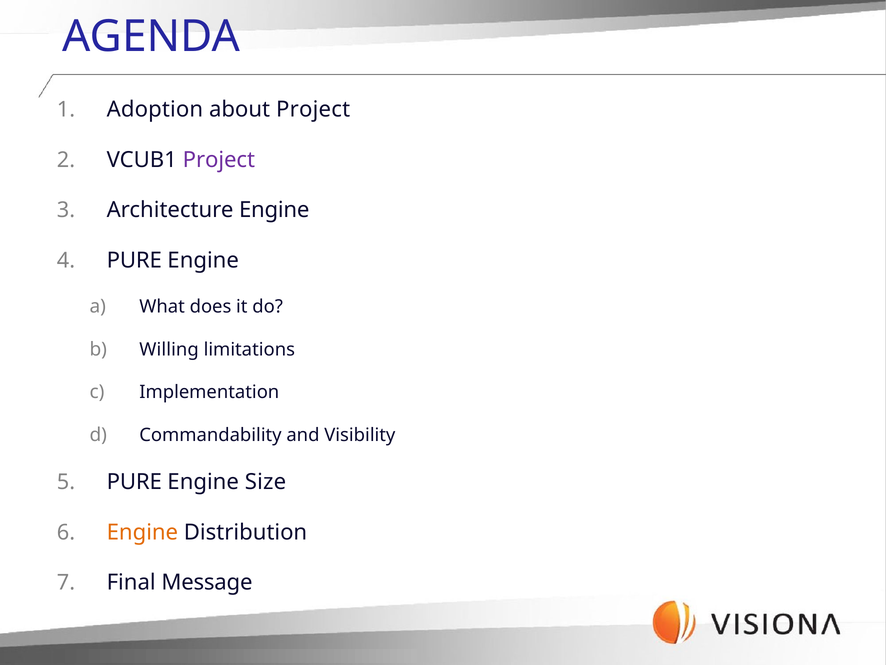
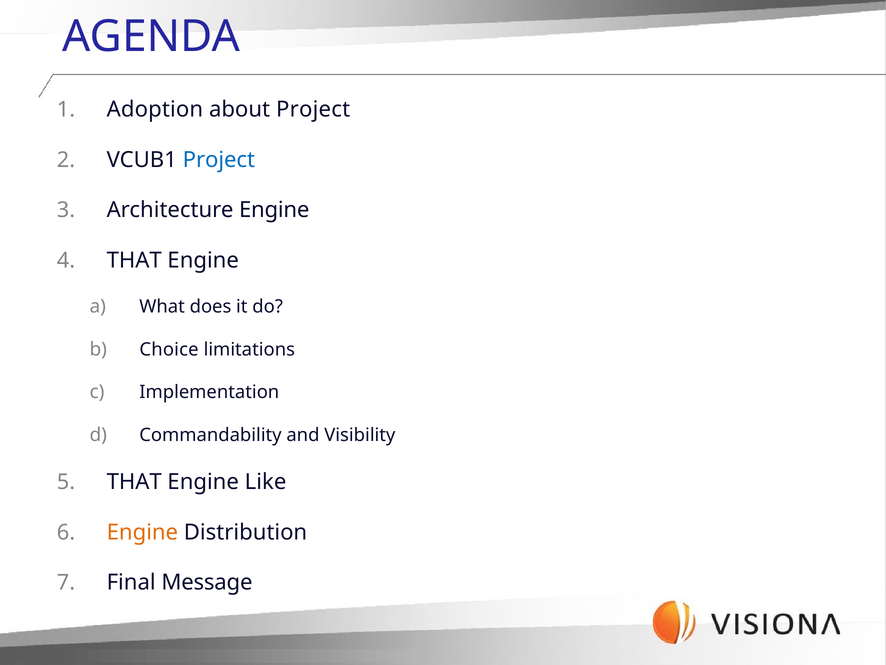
Project at (219, 160) colour: purple -> blue
PURE at (134, 260): PURE -> THAT
Willing: Willing -> Choice
PURE at (134, 482): PURE -> THAT
Size: Size -> Like
